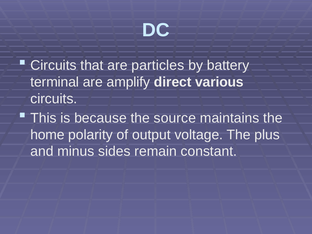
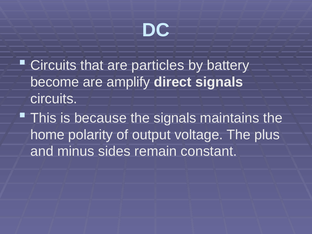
terminal: terminal -> become
direct various: various -> signals
the source: source -> signals
